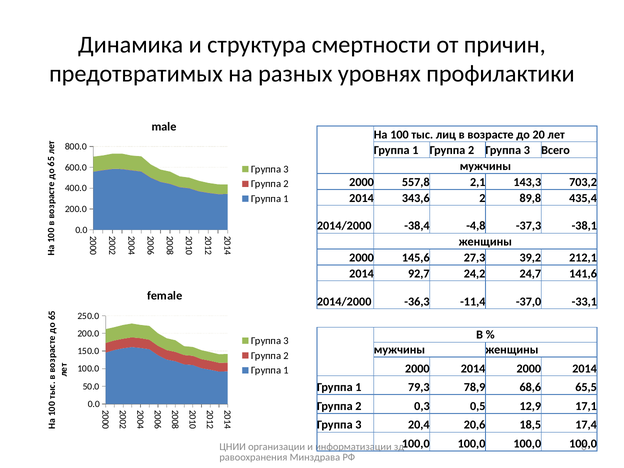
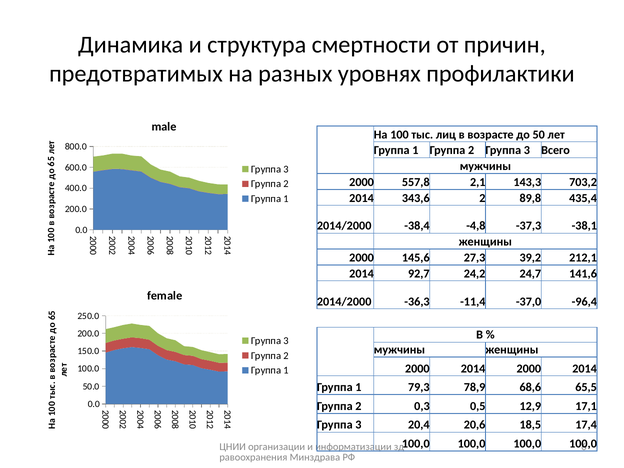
20: 20 -> 50
-33,1: -33,1 -> -96,4
